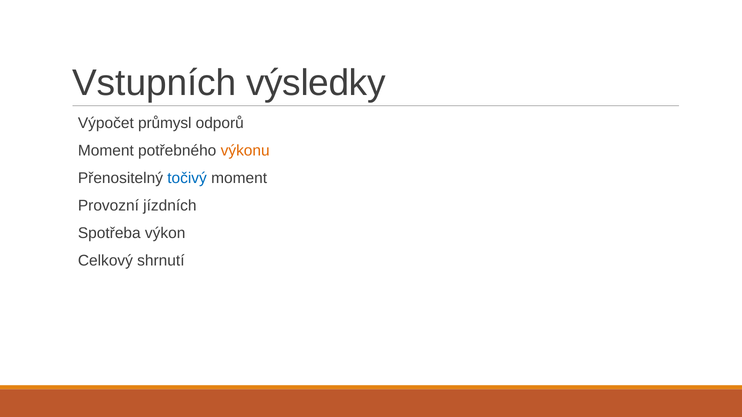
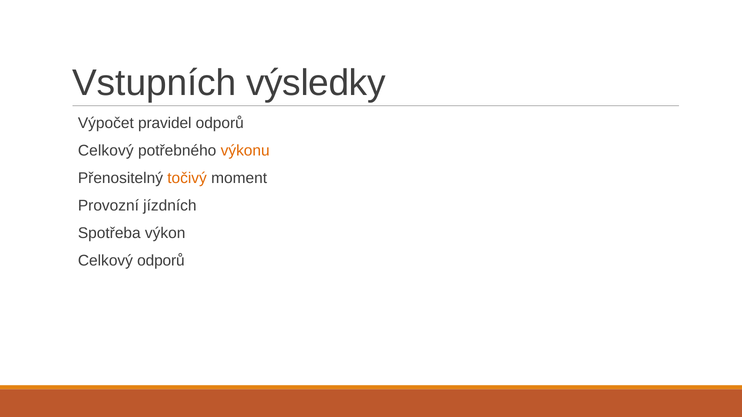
průmysl: průmysl -> pravidel
Moment at (106, 151): Moment -> Celkový
točivý colour: blue -> orange
Celkový shrnutí: shrnutí -> odporů
